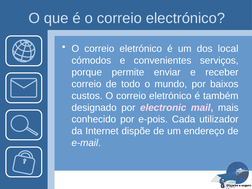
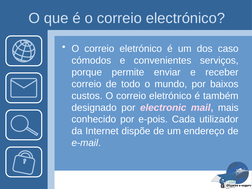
local: local -> caso
